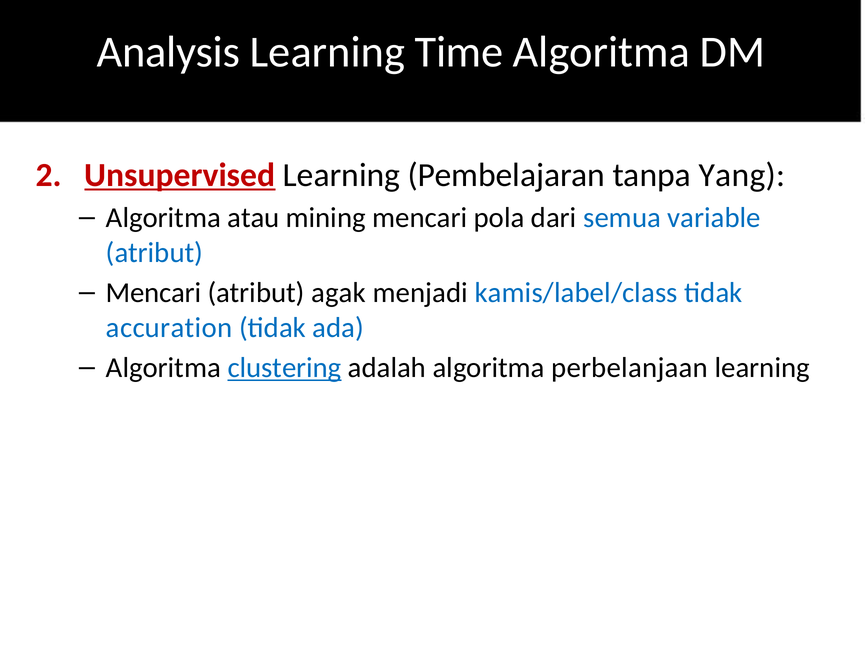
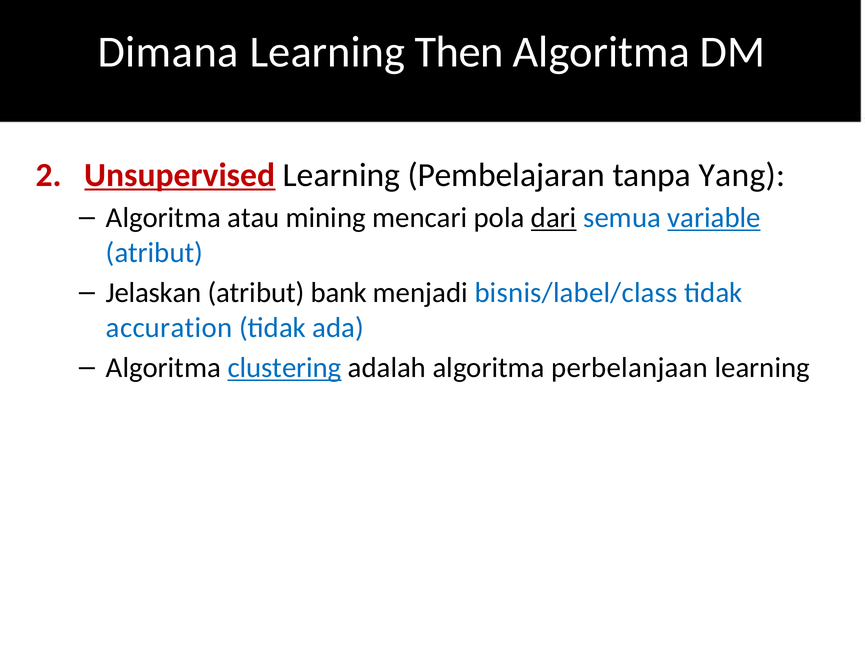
Analysis: Analysis -> Dimana
Time: Time -> Then
dari underline: none -> present
variable underline: none -> present
Mencari at (154, 293): Mencari -> Jelaskan
agak: agak -> bank
kamis/label/class: kamis/label/class -> bisnis/label/class
